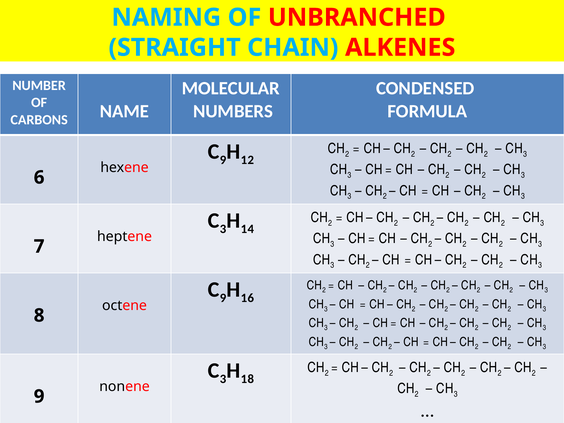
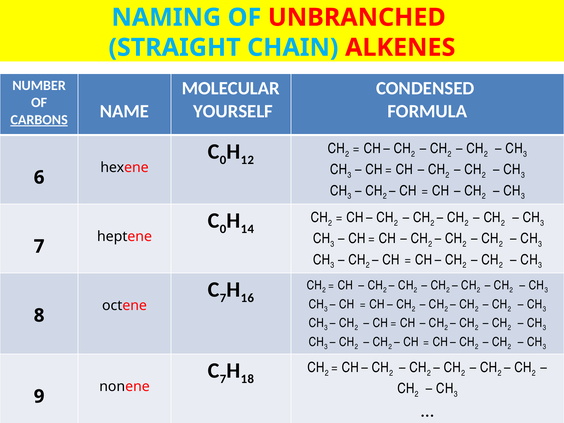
NUMBERS: NUMBERS -> YOURSELF
CARBONS underline: none -> present
9 at (223, 160): 9 -> 0
3 at (223, 229): 3 -> 0
9 at (223, 298): 9 -> 7
3 at (223, 379): 3 -> 7
